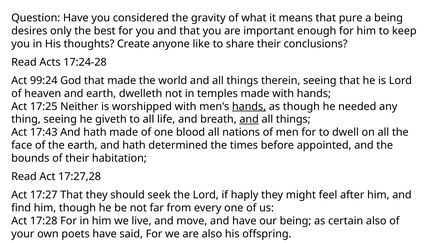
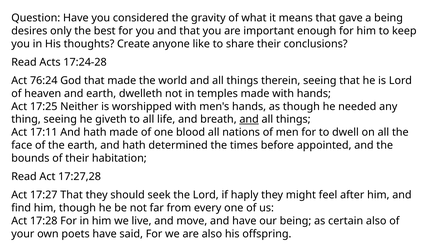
pure: pure -> gave
99:24: 99:24 -> 76:24
hands at (249, 106) underline: present -> none
17:43: 17:43 -> 17:11
